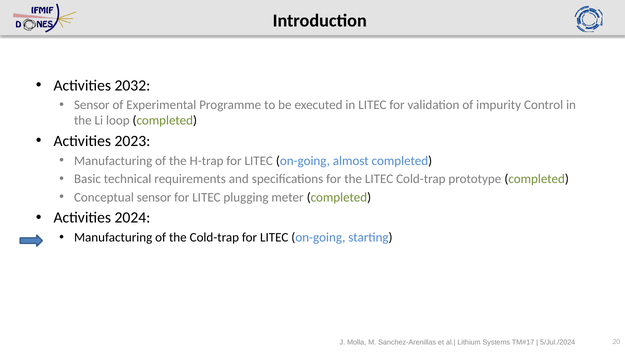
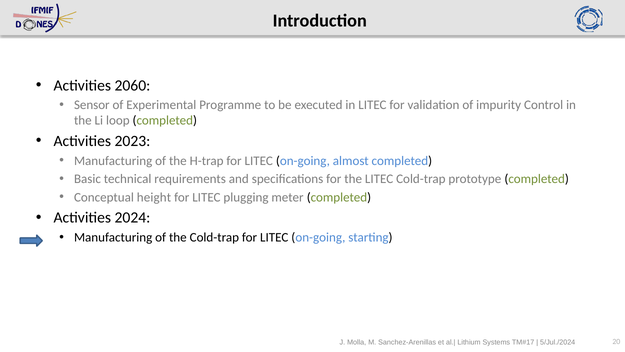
2032: 2032 -> 2060
Conceptual sensor: sensor -> height
